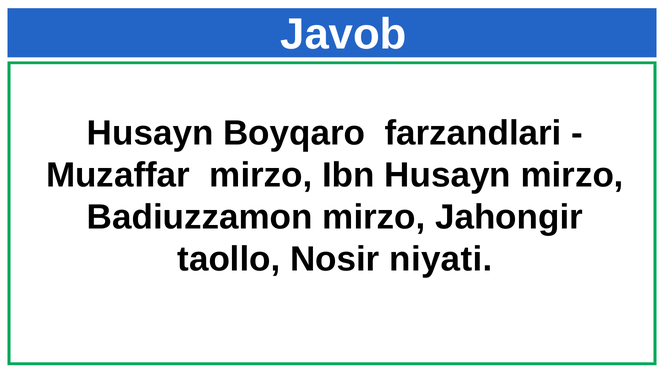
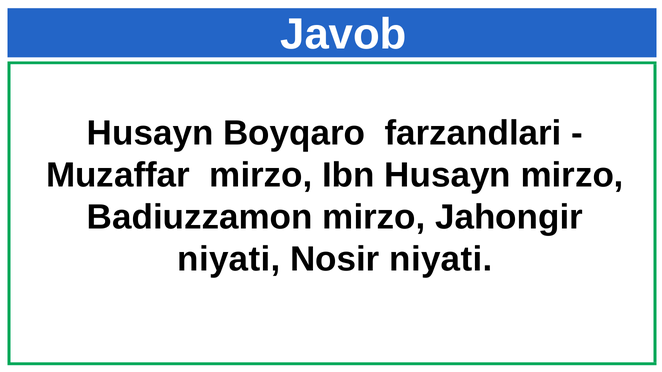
taollo at (229, 260): taollo -> niyati
